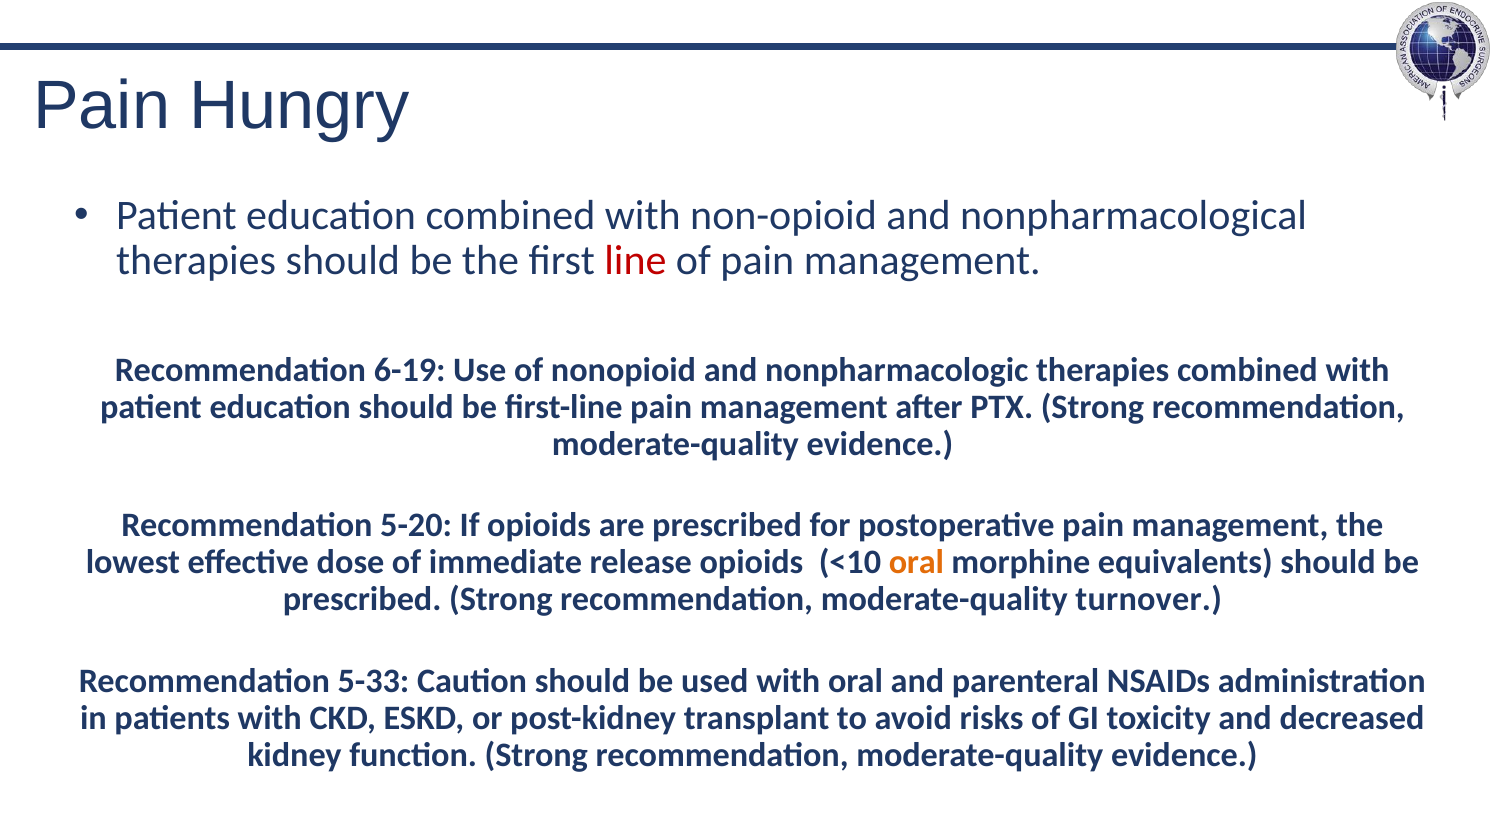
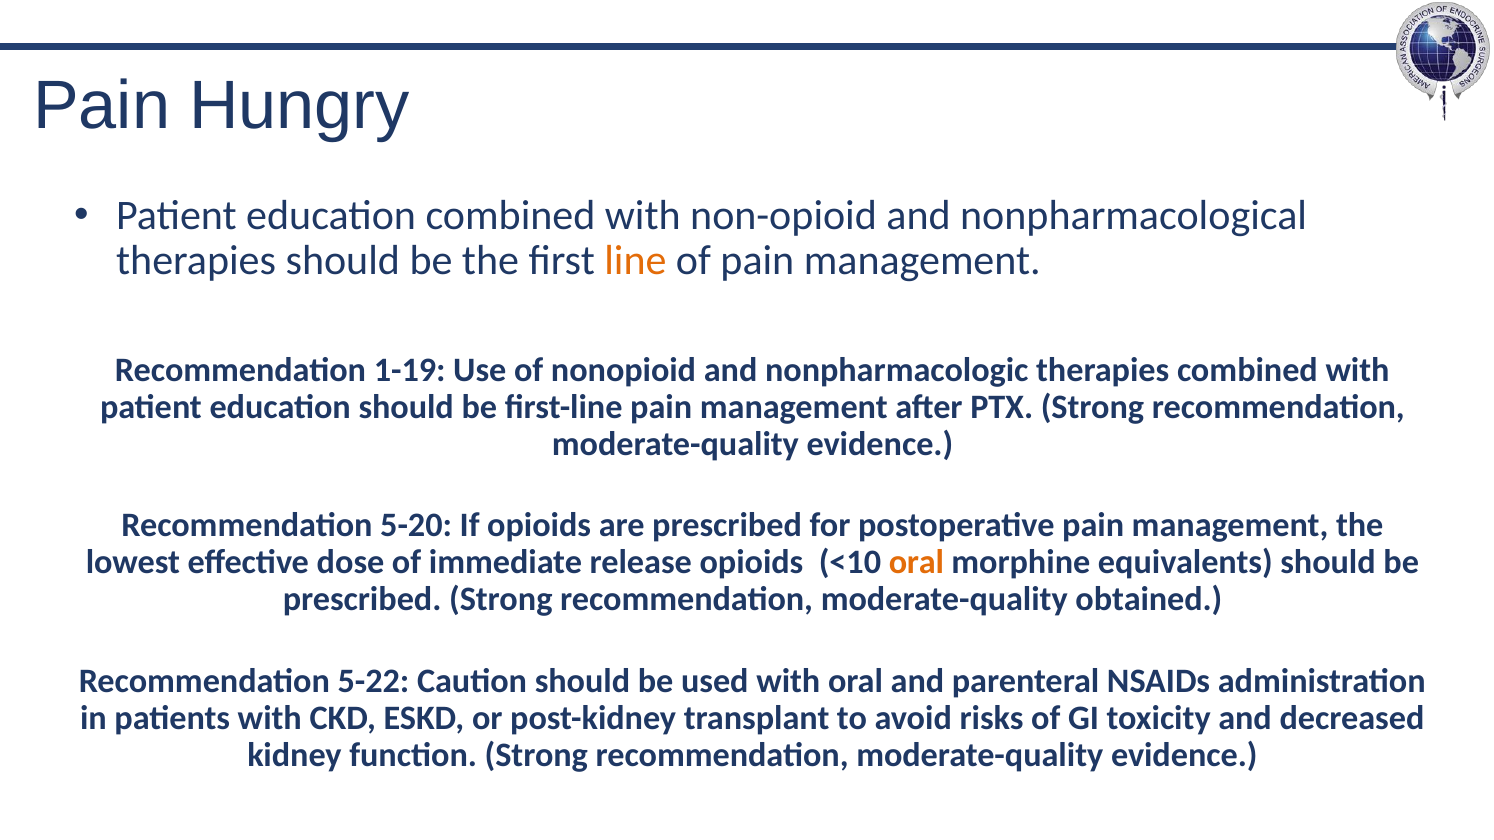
line colour: red -> orange
6-19: 6-19 -> 1-19
turnover: turnover -> obtained
5-33: 5-33 -> 5-22
